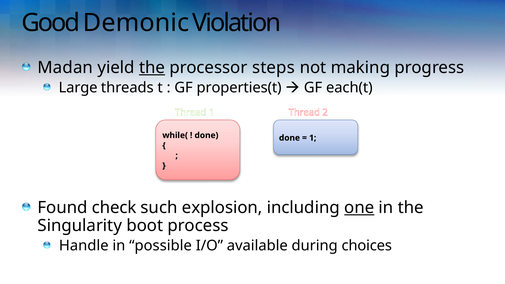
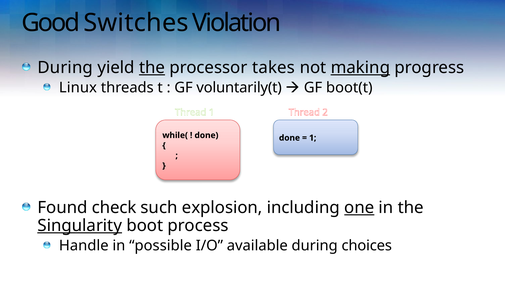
Demonic: Demonic -> Switches
Madan at (65, 68): Madan -> During
steps: steps -> takes
making underline: none -> present
Large: Large -> Linux
properties(t: properties(t -> voluntarily(t
each(t: each(t -> boot(t
Singularity underline: none -> present
